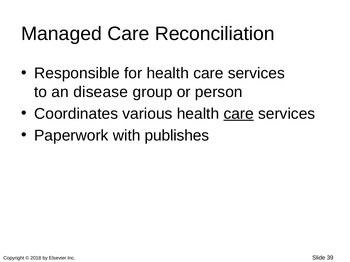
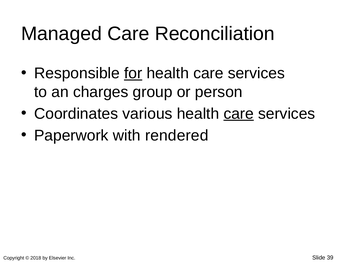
for underline: none -> present
disease: disease -> charges
publishes: publishes -> rendered
